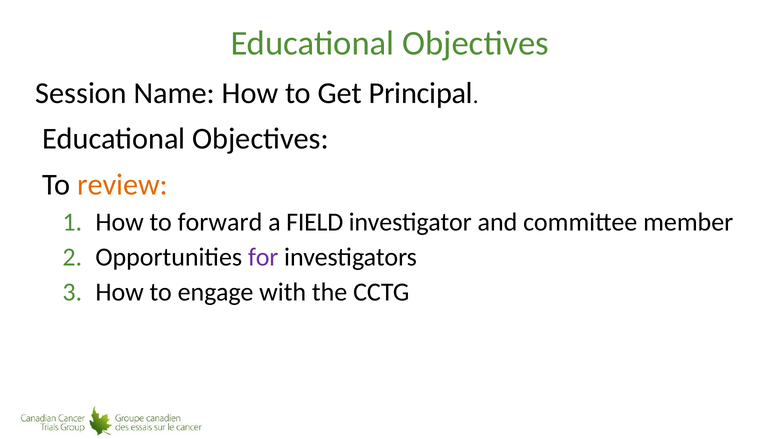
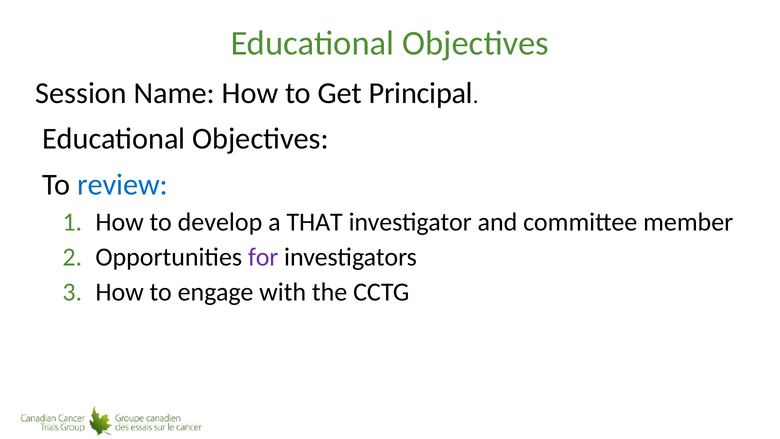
review colour: orange -> blue
forward: forward -> develop
FIELD: FIELD -> THAT
